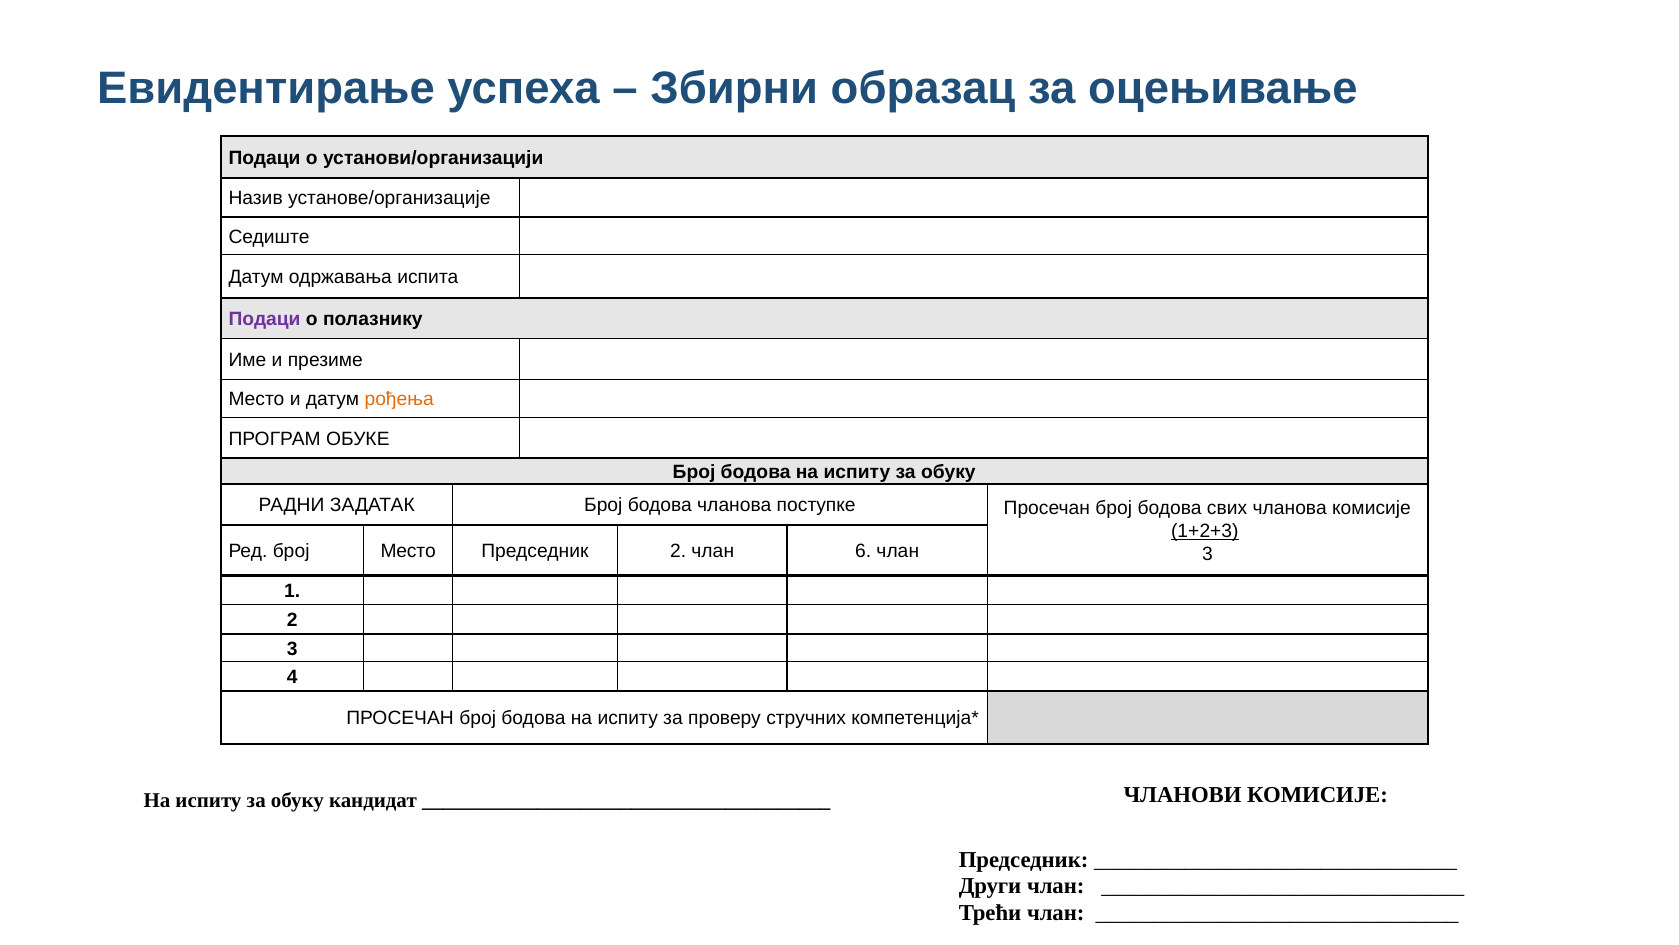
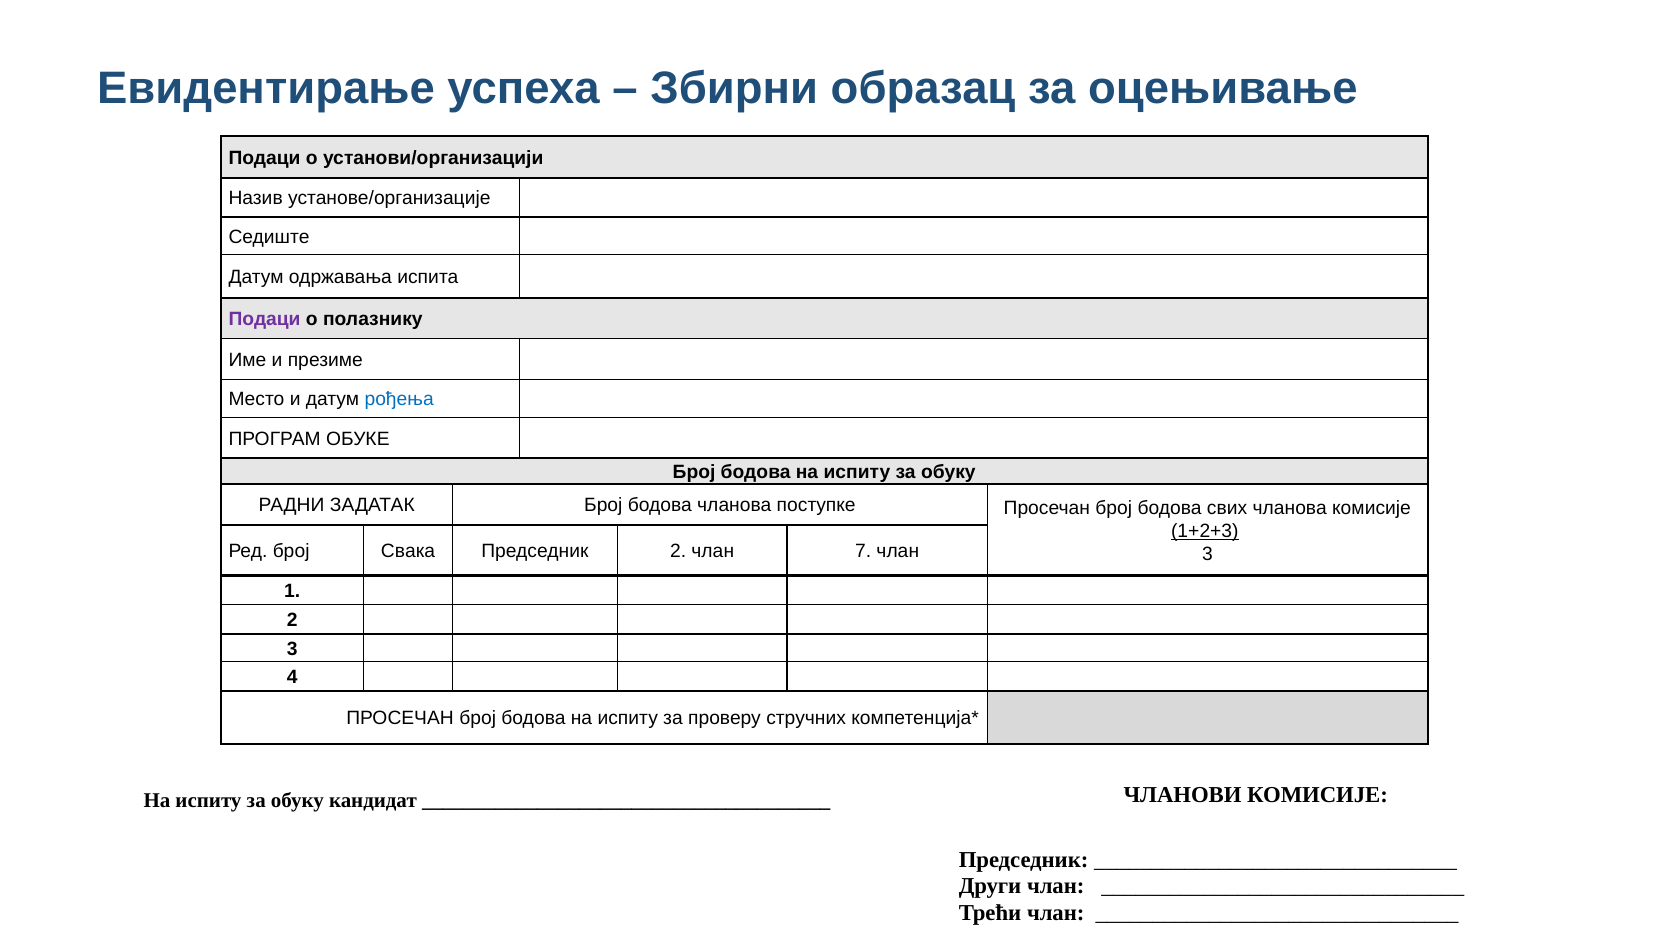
рођења colour: orange -> blue
број Место: Место -> Свака
6: 6 -> 7
